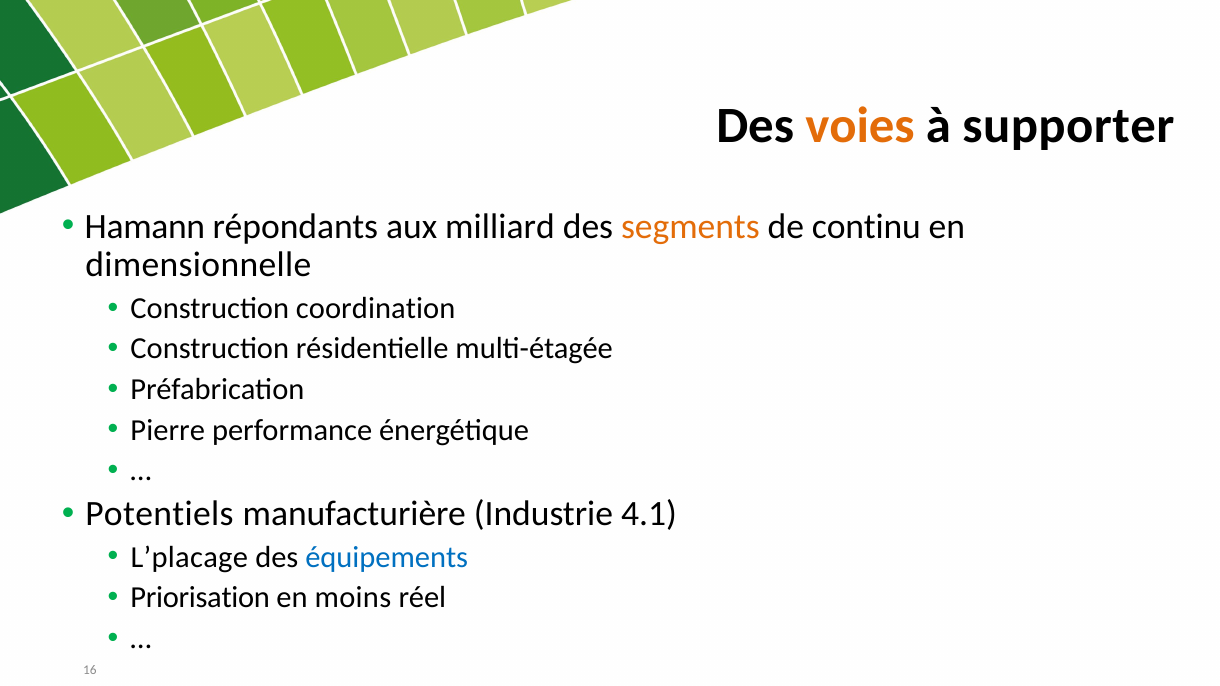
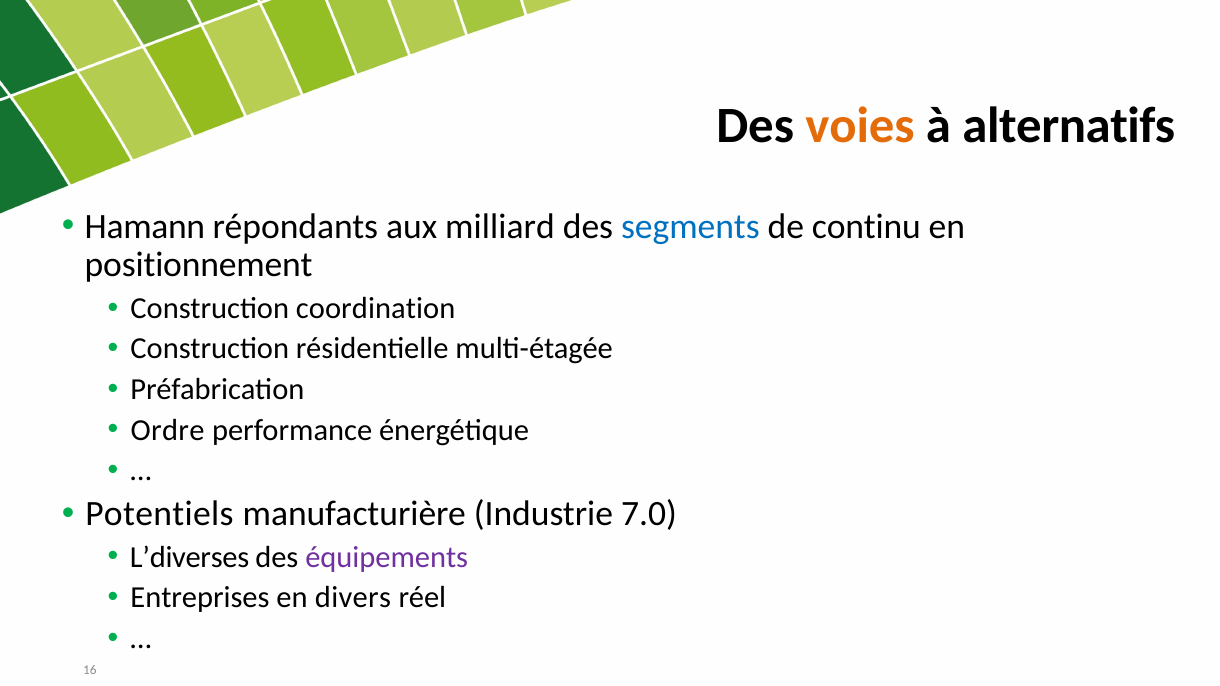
supporter: supporter -> alternatifs
segments colour: orange -> blue
dimensionnelle: dimensionnelle -> positionnement
Pierre: Pierre -> Ordre
4.1: 4.1 -> 7.0
L’placage: L’placage -> L’diverses
équipements colour: blue -> purple
Priorisation: Priorisation -> Entreprises
moins: moins -> divers
